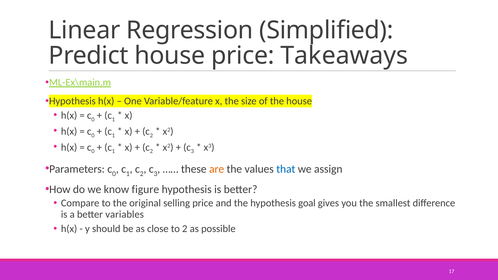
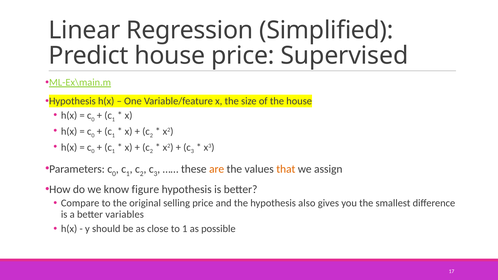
Takeaways: Takeaways -> Supervised
that colour: blue -> orange
goal: goal -> also
to 2: 2 -> 1
